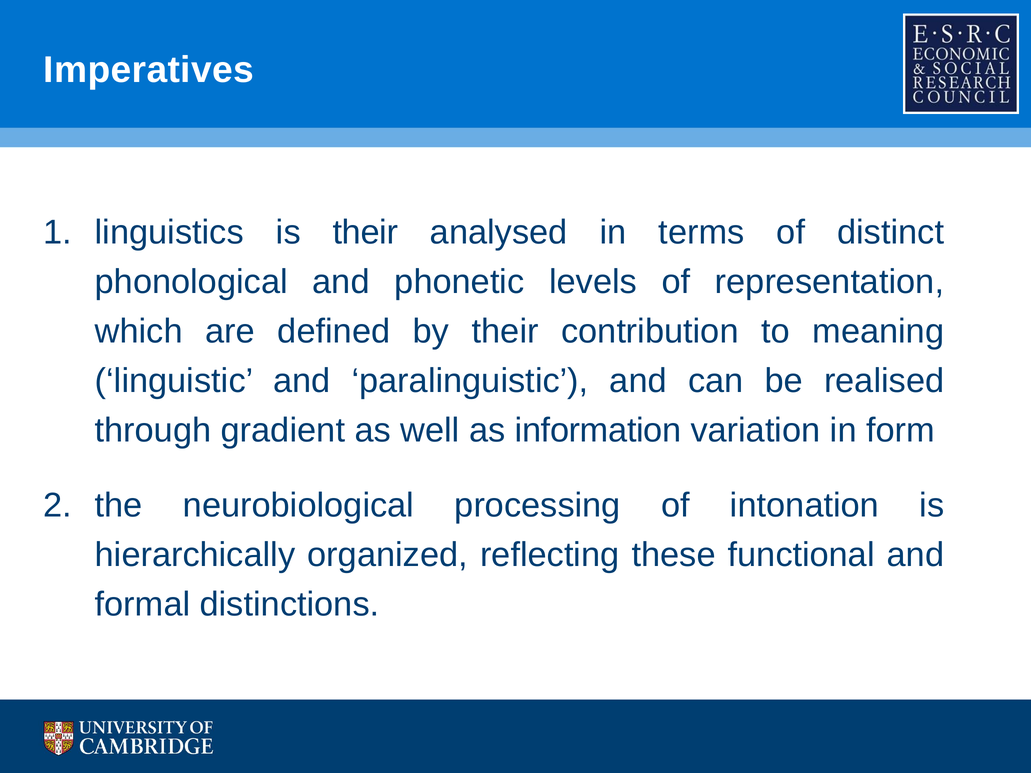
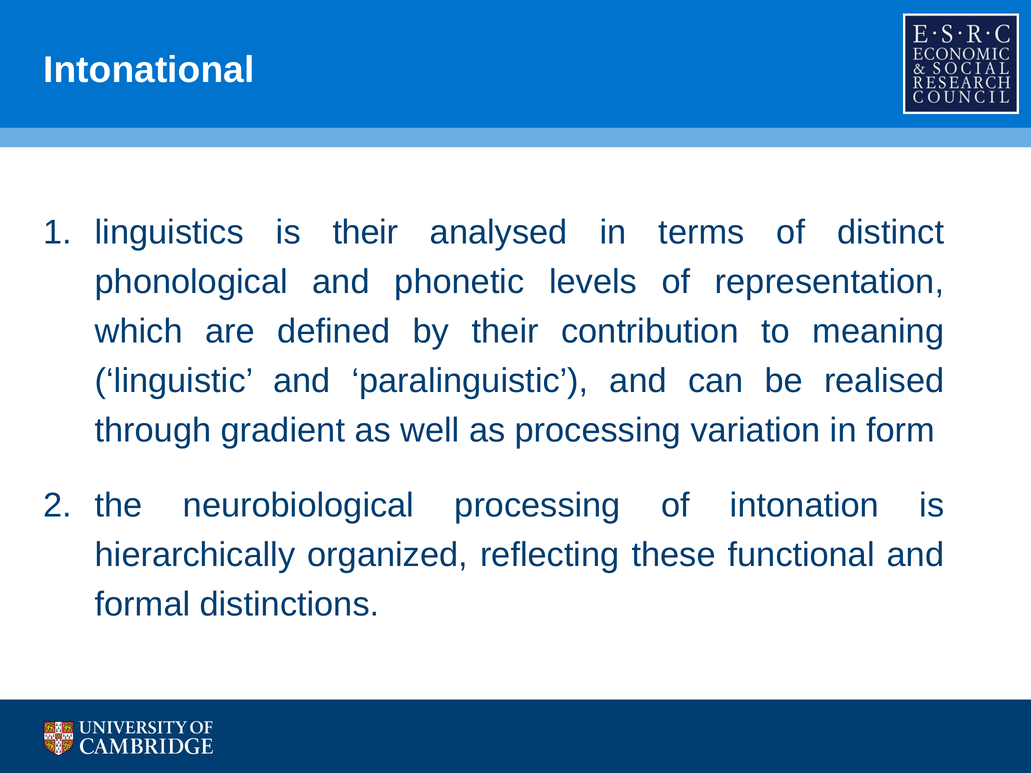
Imperatives: Imperatives -> Intonational
as information: information -> processing
